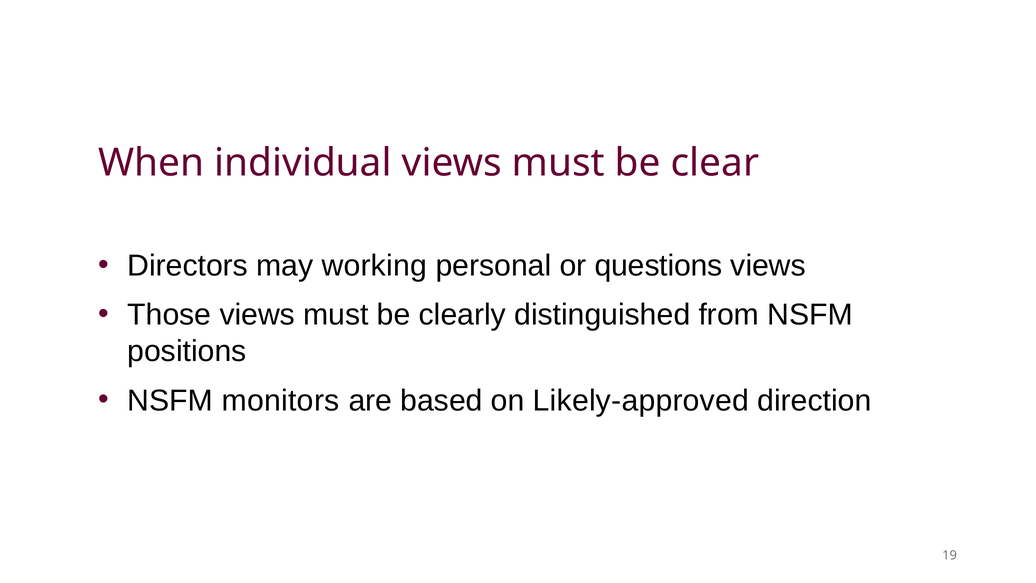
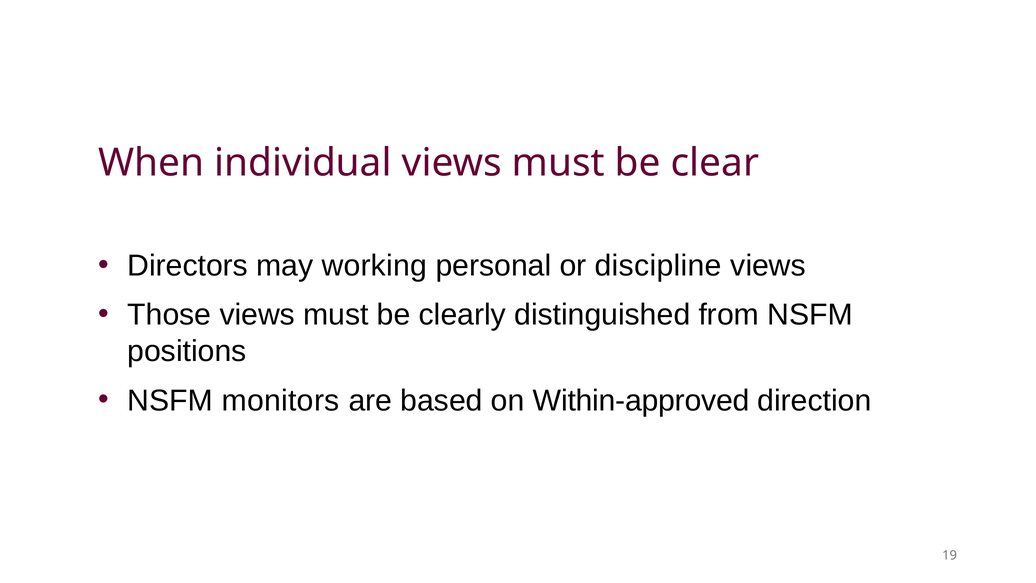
questions: questions -> discipline
Likely-approved: Likely-approved -> Within-approved
